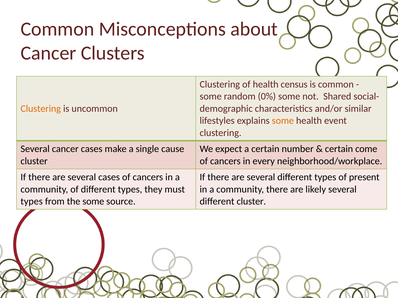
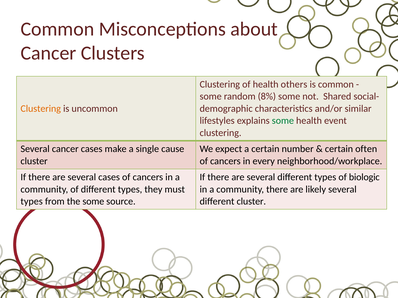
census: census -> others
0%: 0% -> 8%
some at (283, 121) colour: orange -> green
come: come -> often
present: present -> biologic
